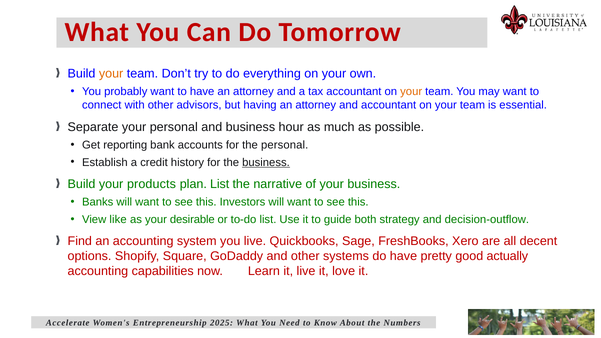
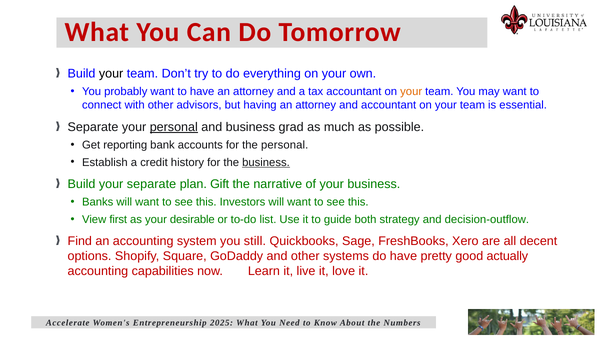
your at (111, 74) colour: orange -> black
personal at (174, 127) underline: none -> present
hour: hour -> grad
your products: products -> separate
plan List: List -> Gift
like: like -> first
you live: live -> still
